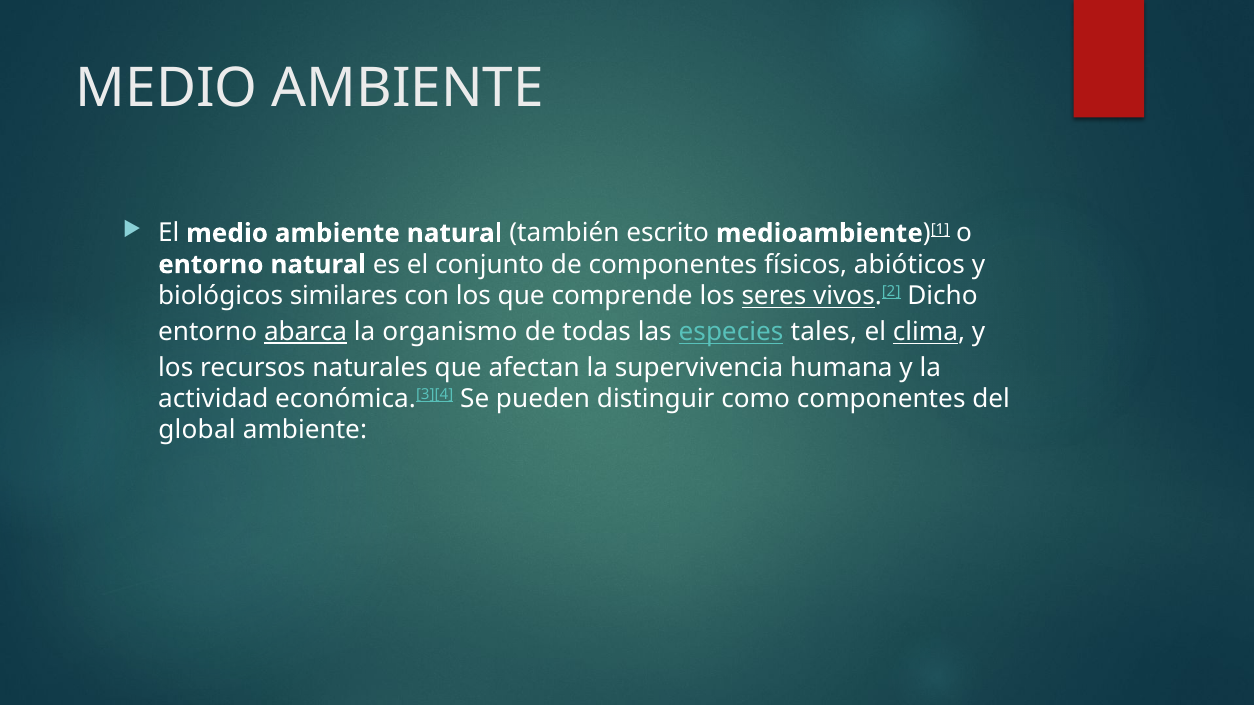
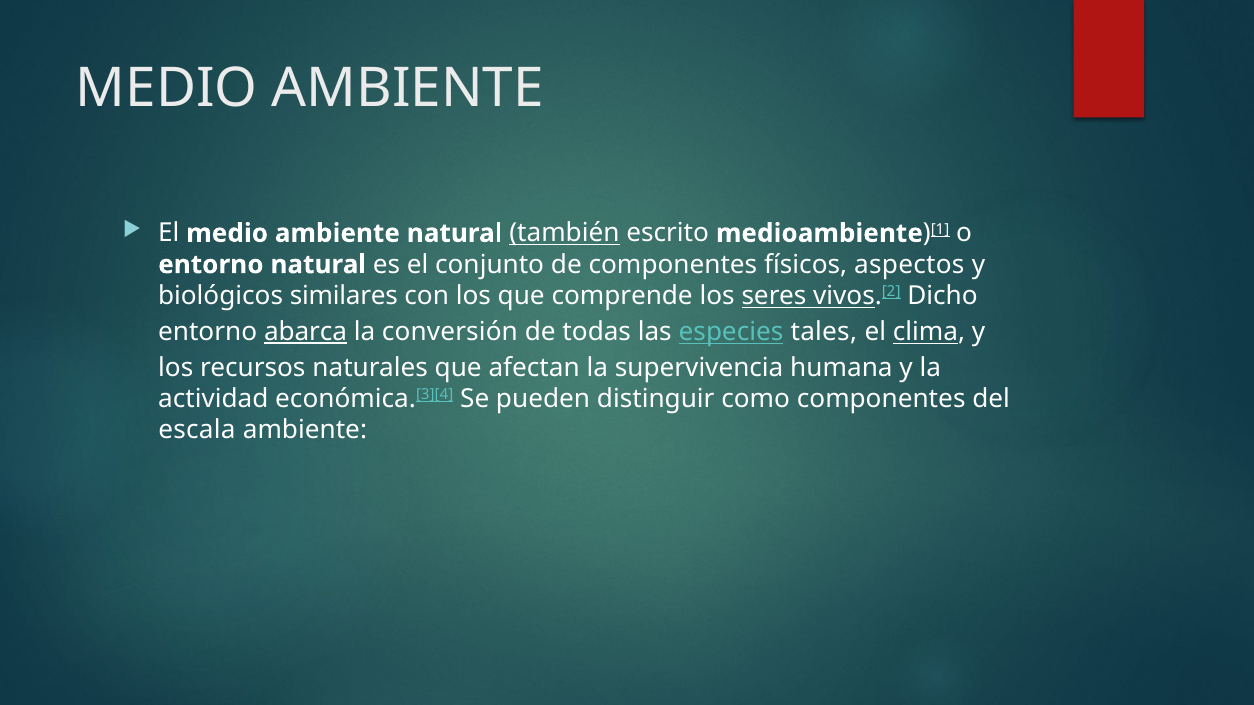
también underline: none -> present
abióticos: abióticos -> aspectos
organismo: organismo -> conversión
global: global -> escala
